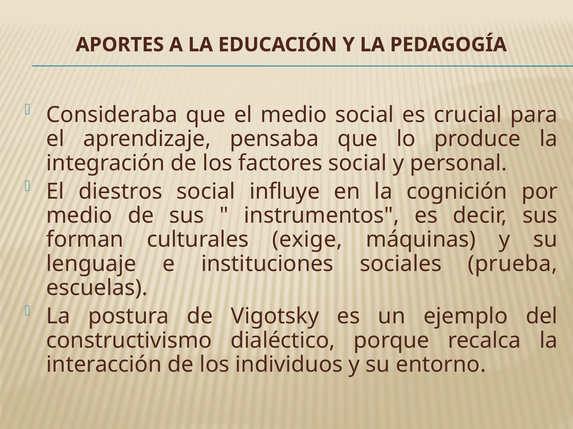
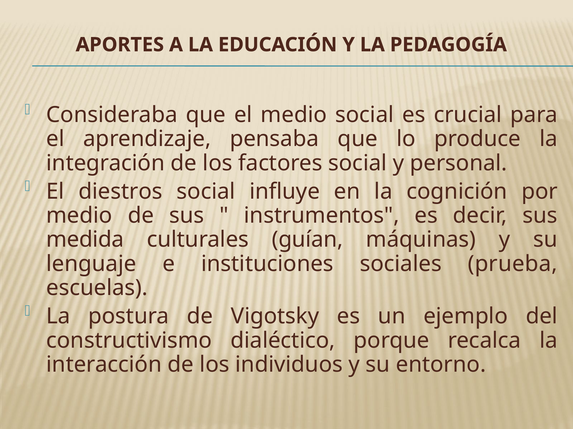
forman: forman -> medida
exige: exige -> guían
